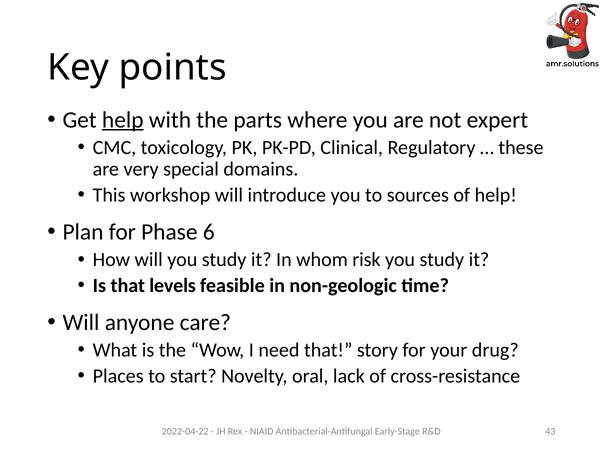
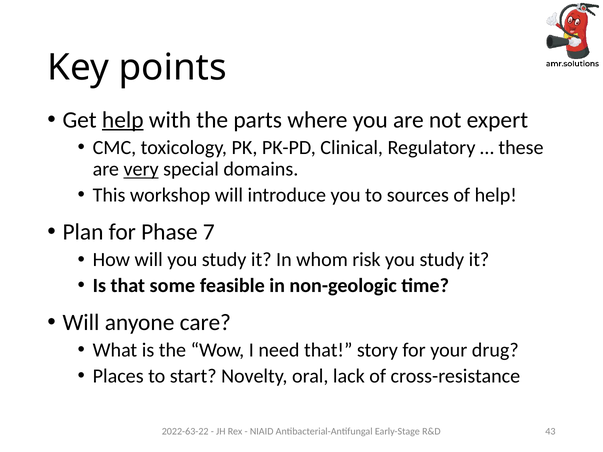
very underline: none -> present
6: 6 -> 7
levels: levels -> some
2022-04-22: 2022-04-22 -> 2022-63-22
